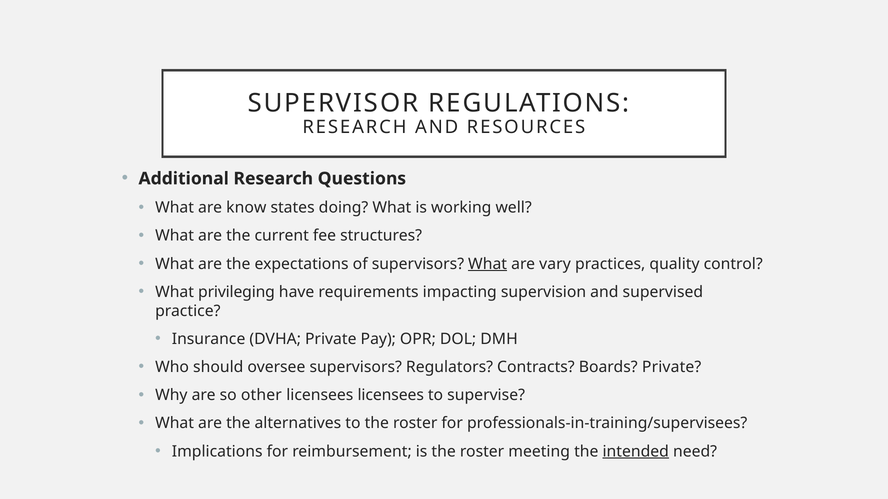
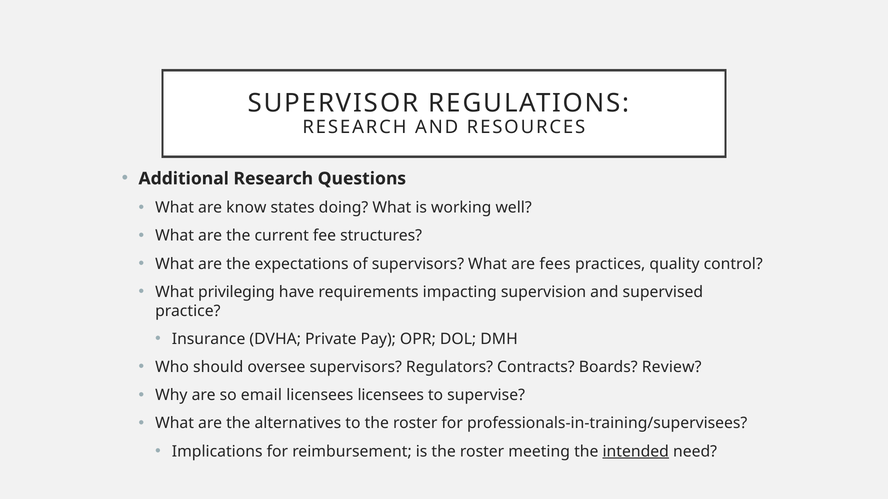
What at (488, 264) underline: present -> none
vary: vary -> fees
Boards Private: Private -> Review
other: other -> email
